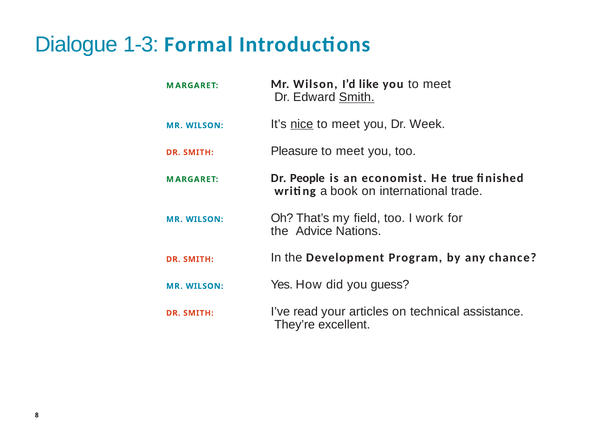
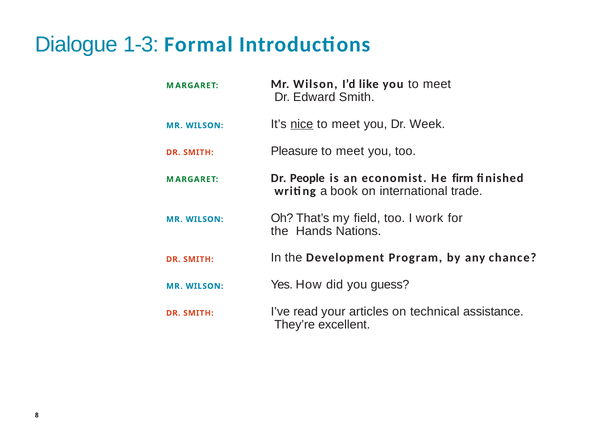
Smith at (357, 97) underline: present -> none
true: true -> firm
Advice: Advice -> Hands
